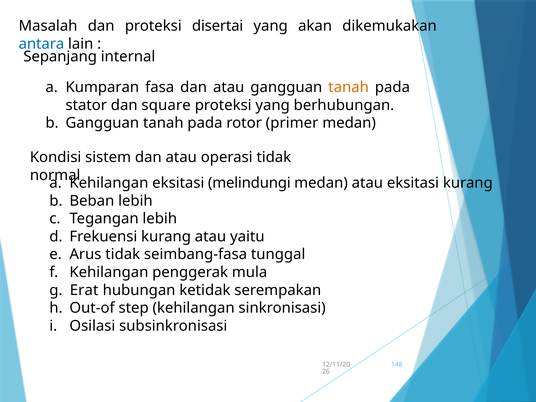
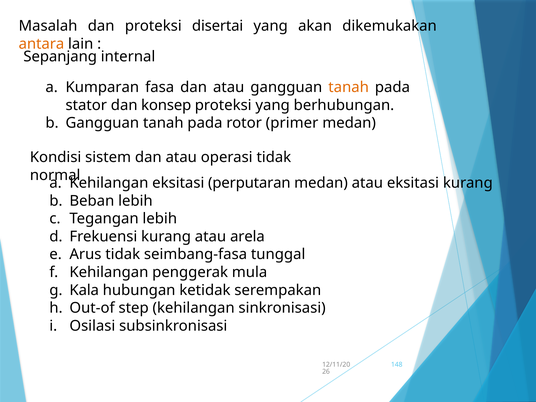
antara colour: blue -> orange
square: square -> konsep
melindungi: melindungi -> perputaran
yaitu: yaitu -> arela
Erat: Erat -> Kala
